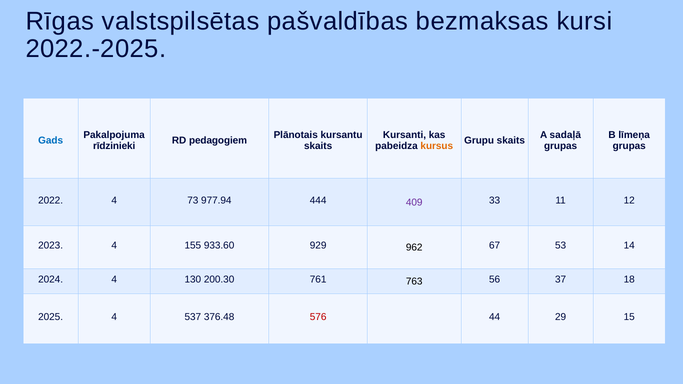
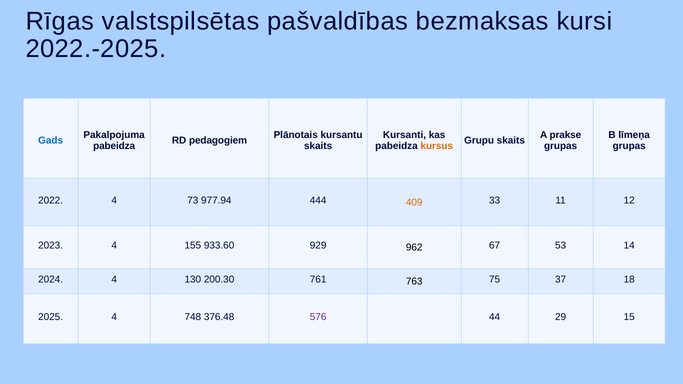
sadaļā: sadaļā -> prakse
rīdzinieki at (114, 146): rīdzinieki -> pabeidza
409 colour: purple -> orange
56: 56 -> 75
537: 537 -> 748
576 colour: red -> purple
